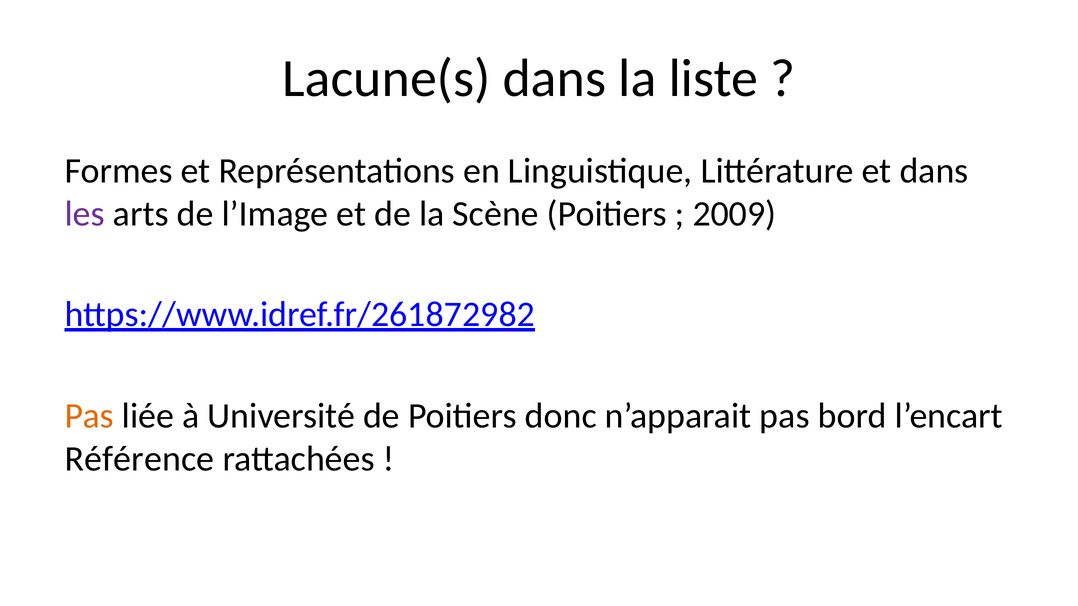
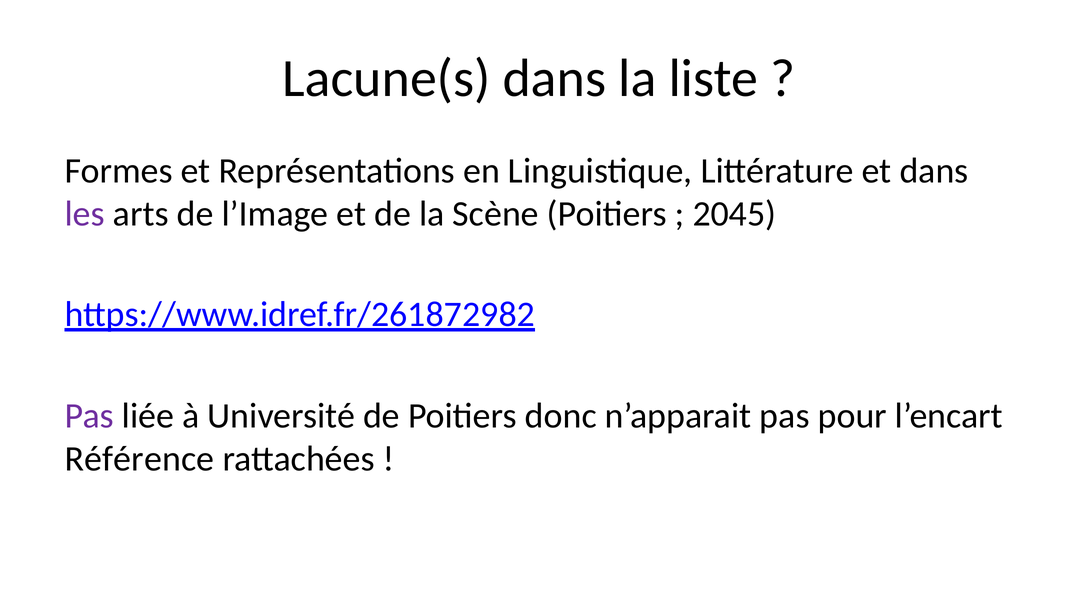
2009: 2009 -> 2045
Pas at (89, 416) colour: orange -> purple
bord: bord -> pour
